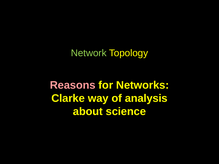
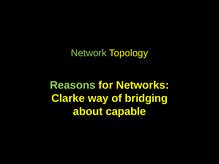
Reasons colour: pink -> light green
analysis: analysis -> bridging
science: science -> capable
